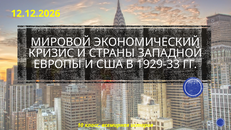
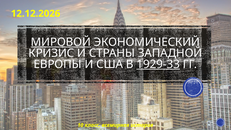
1929-33 underline: none -> present
